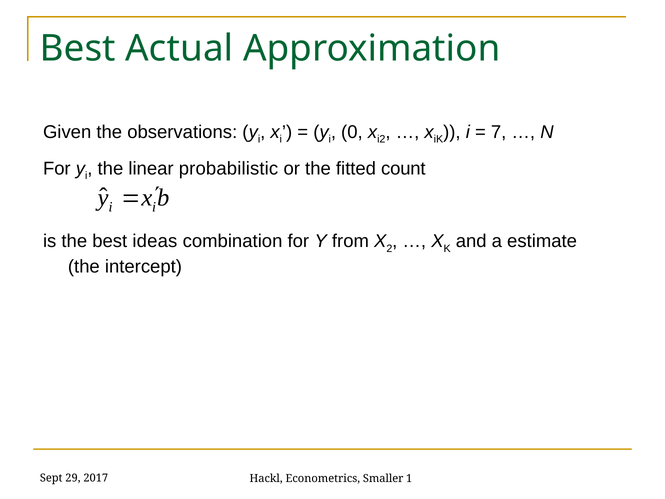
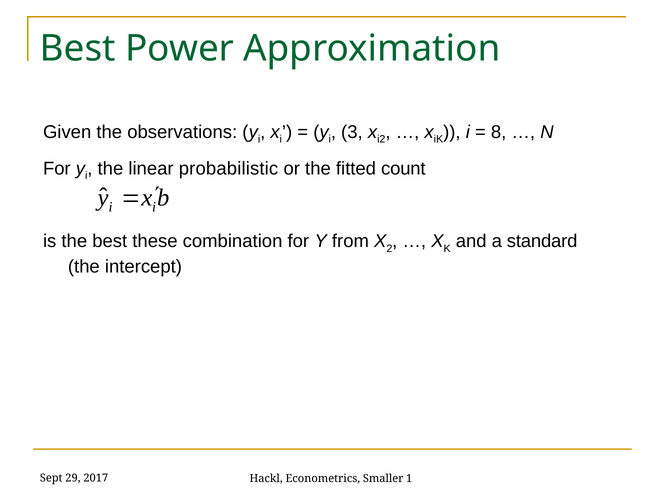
Actual: Actual -> Power
0: 0 -> 3
7: 7 -> 8
ideas: ideas -> these
estimate: estimate -> standard
